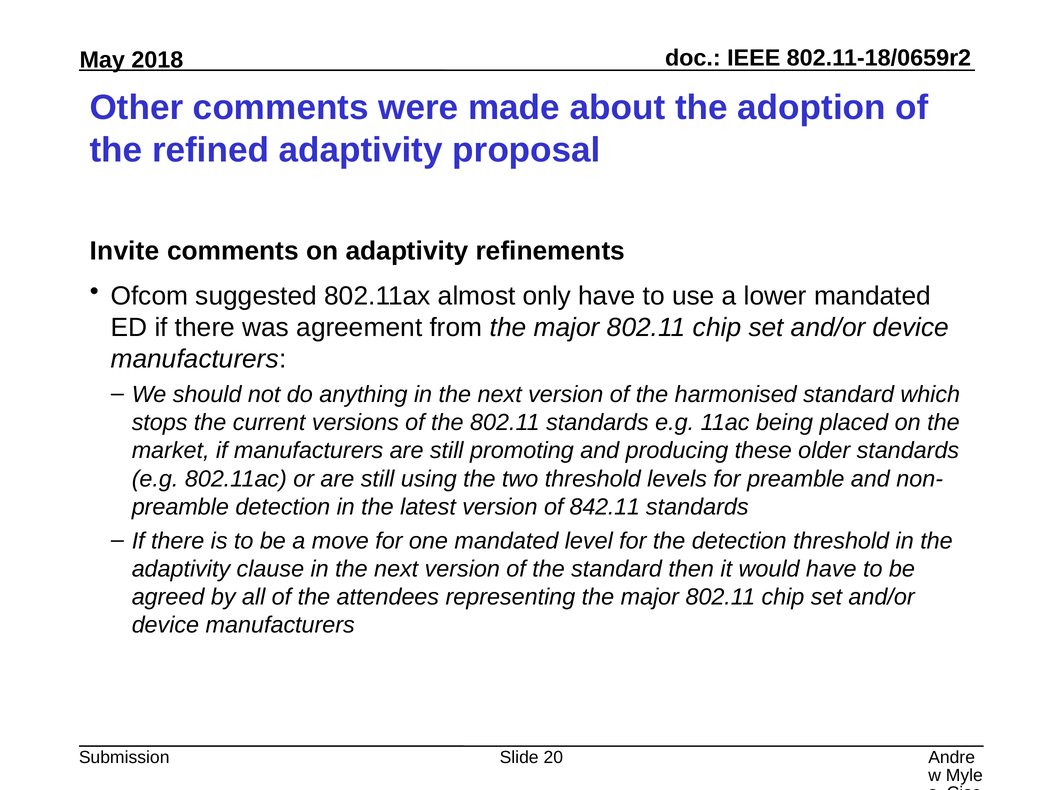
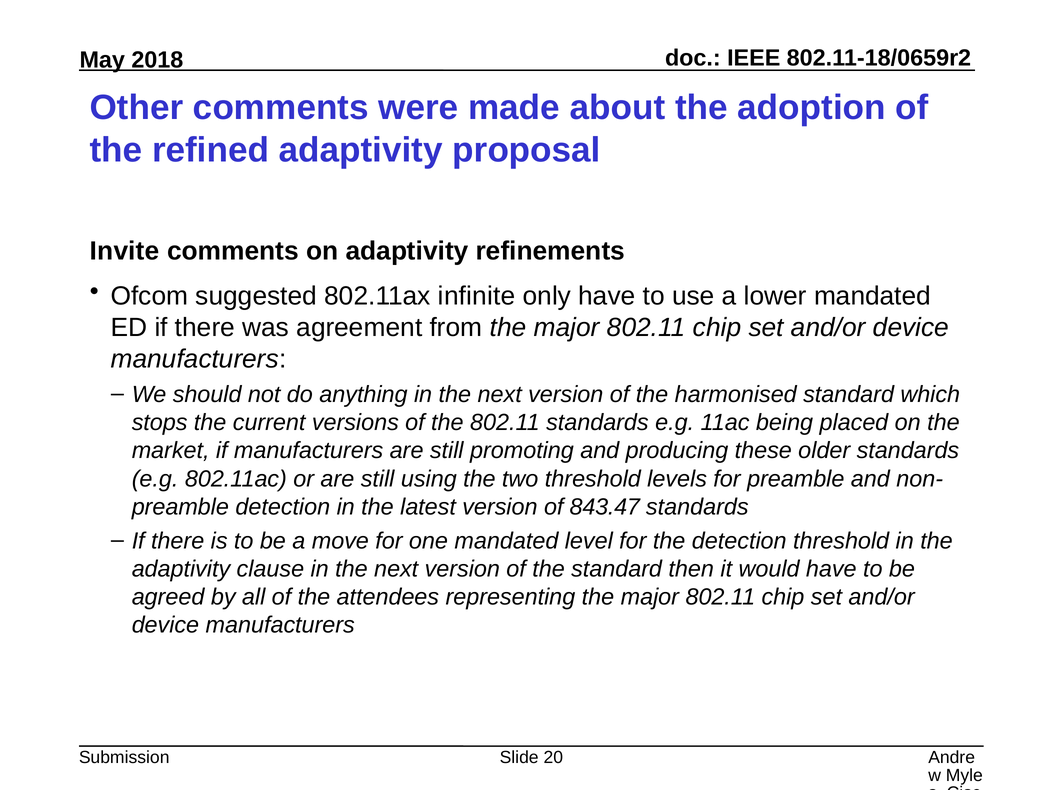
almost: almost -> infinite
842.11: 842.11 -> 843.47
